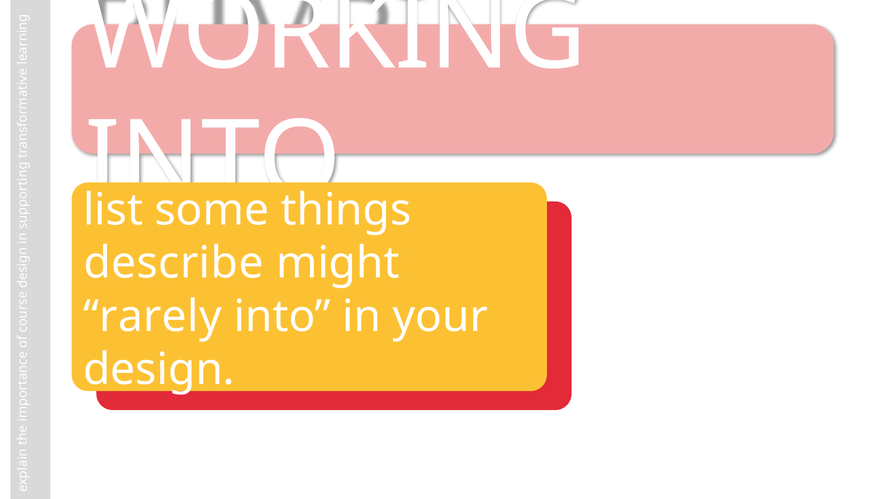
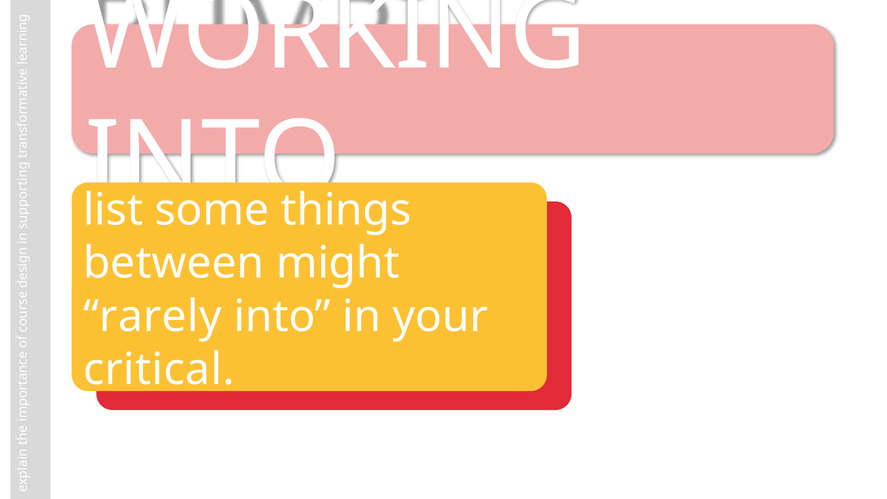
describe: describe -> between
design: design -> critical
